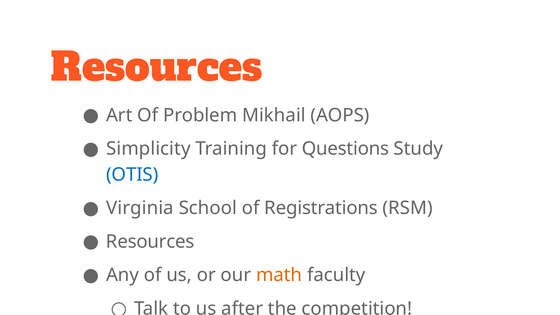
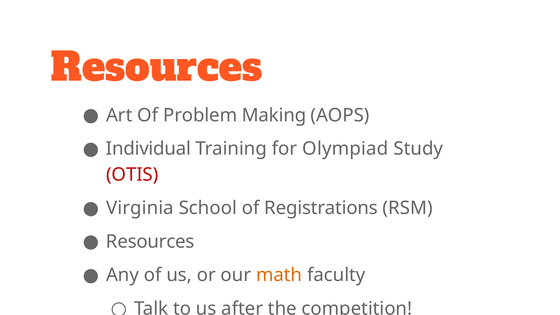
Mikhail: Mikhail -> Making
Simplicity: Simplicity -> Individual
Questions: Questions -> Olympiad
OTIS colour: blue -> red
